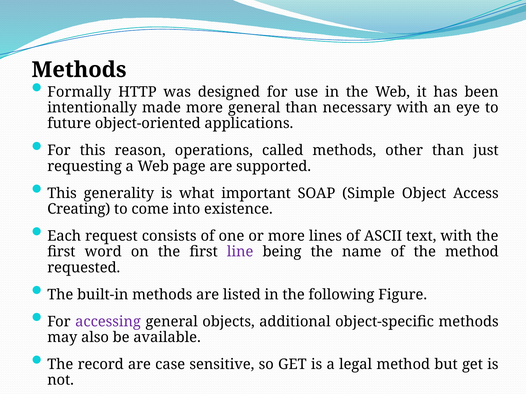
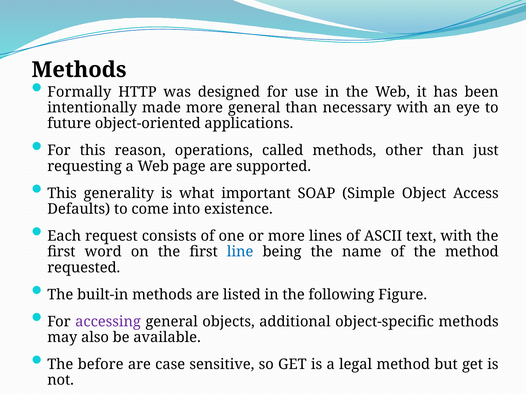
Creating: Creating -> Defaults
line colour: purple -> blue
record: record -> before
